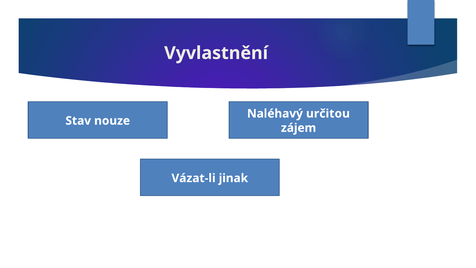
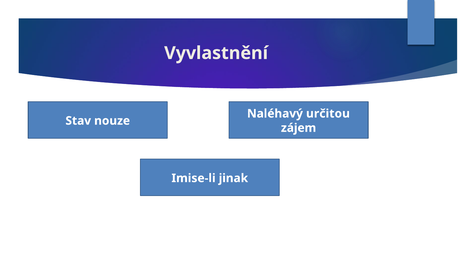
Vázat-li: Vázat-li -> Imise-li
